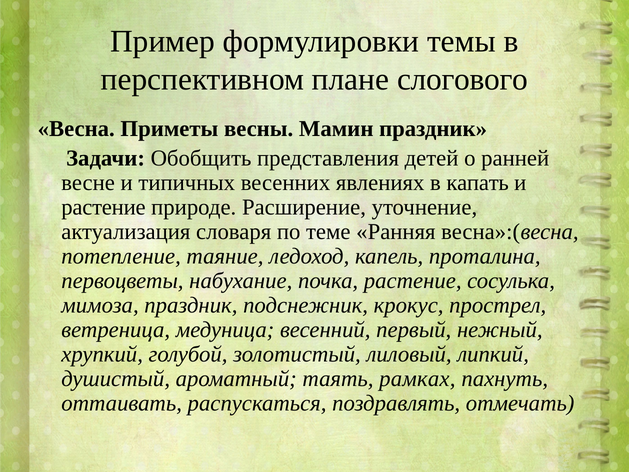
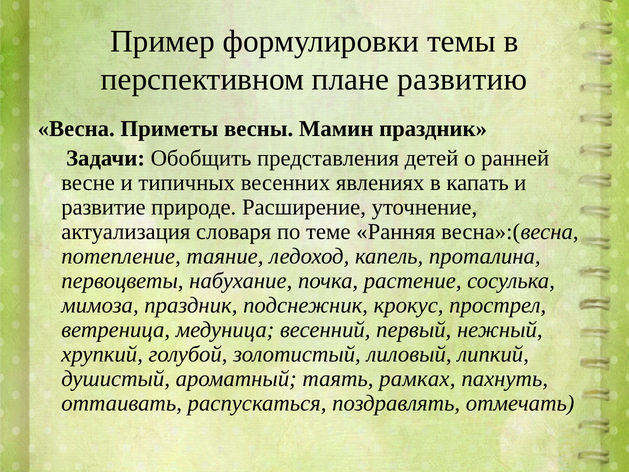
слогового: слогового -> развитию
растение at (103, 207): растение -> развитие
